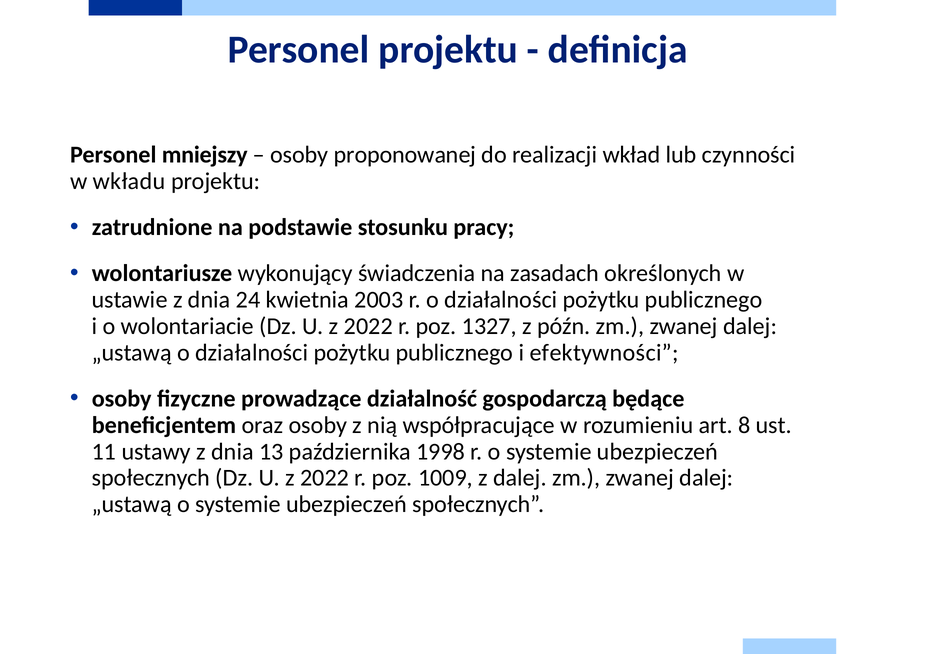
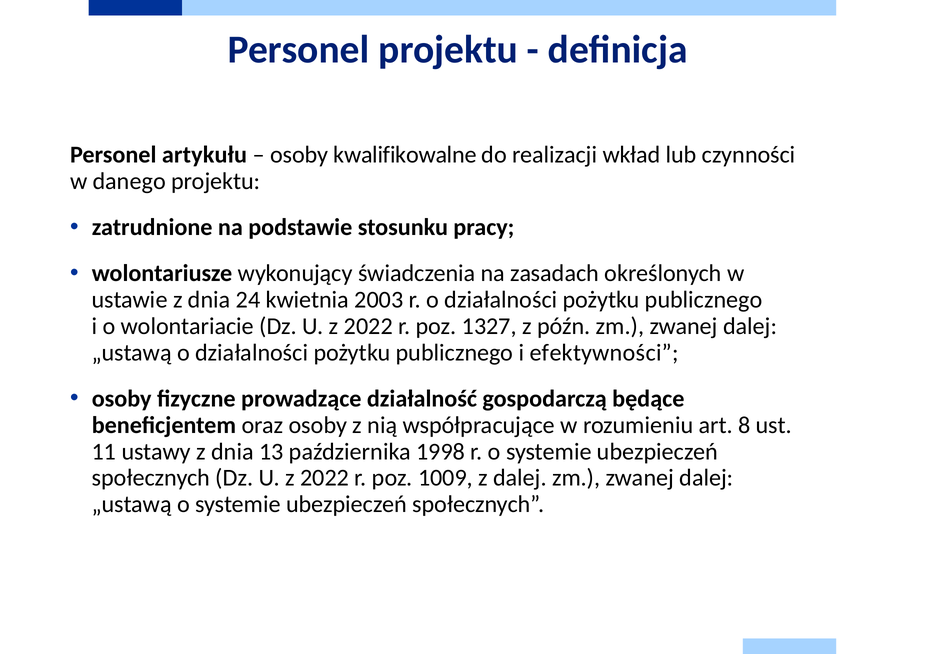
mniejszy: mniejszy -> artykułu
proponowanej: proponowanej -> kwalifikowalne
wkładu: wkładu -> danego
